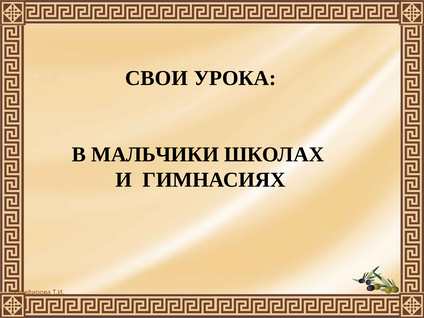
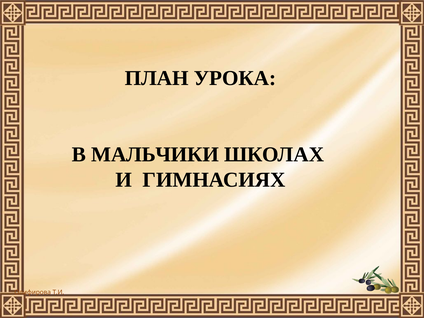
СВОИ: СВОИ -> ПЛАН
